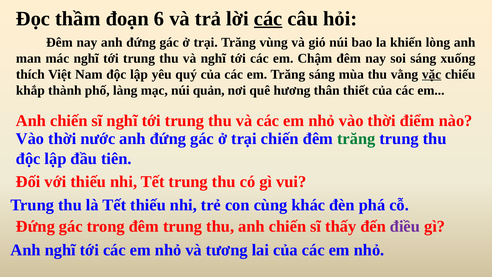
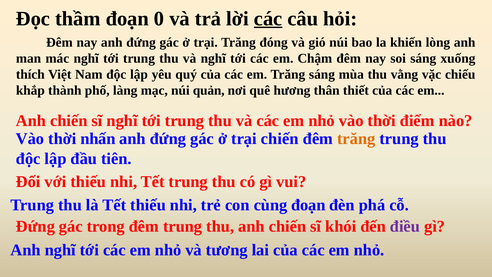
6: 6 -> 0
vùng: vùng -> đóng
vặc underline: present -> none
nước: nước -> nhấn
trăng at (356, 139) colour: green -> orange
cùng khác: khác -> đoạn
thấy: thấy -> khói
